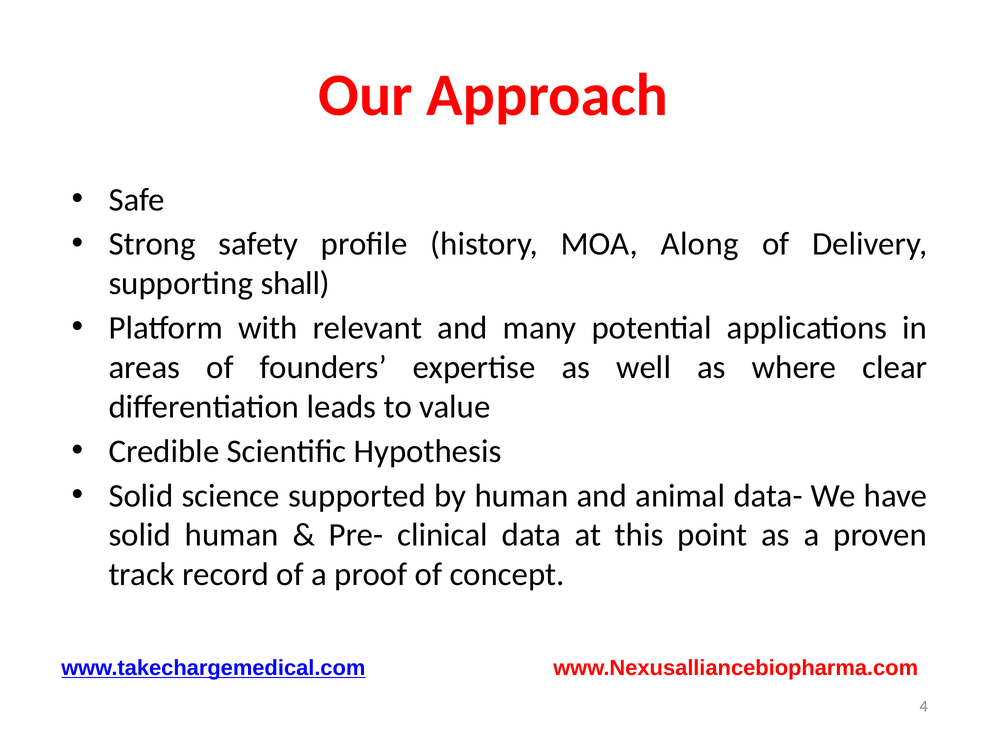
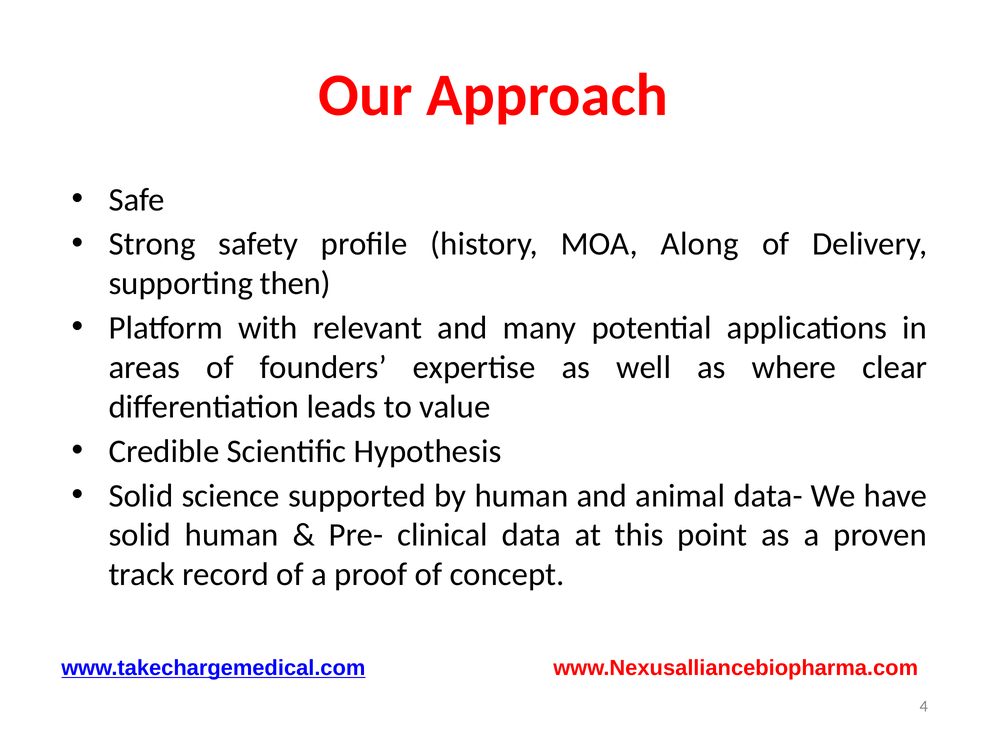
shall: shall -> then
